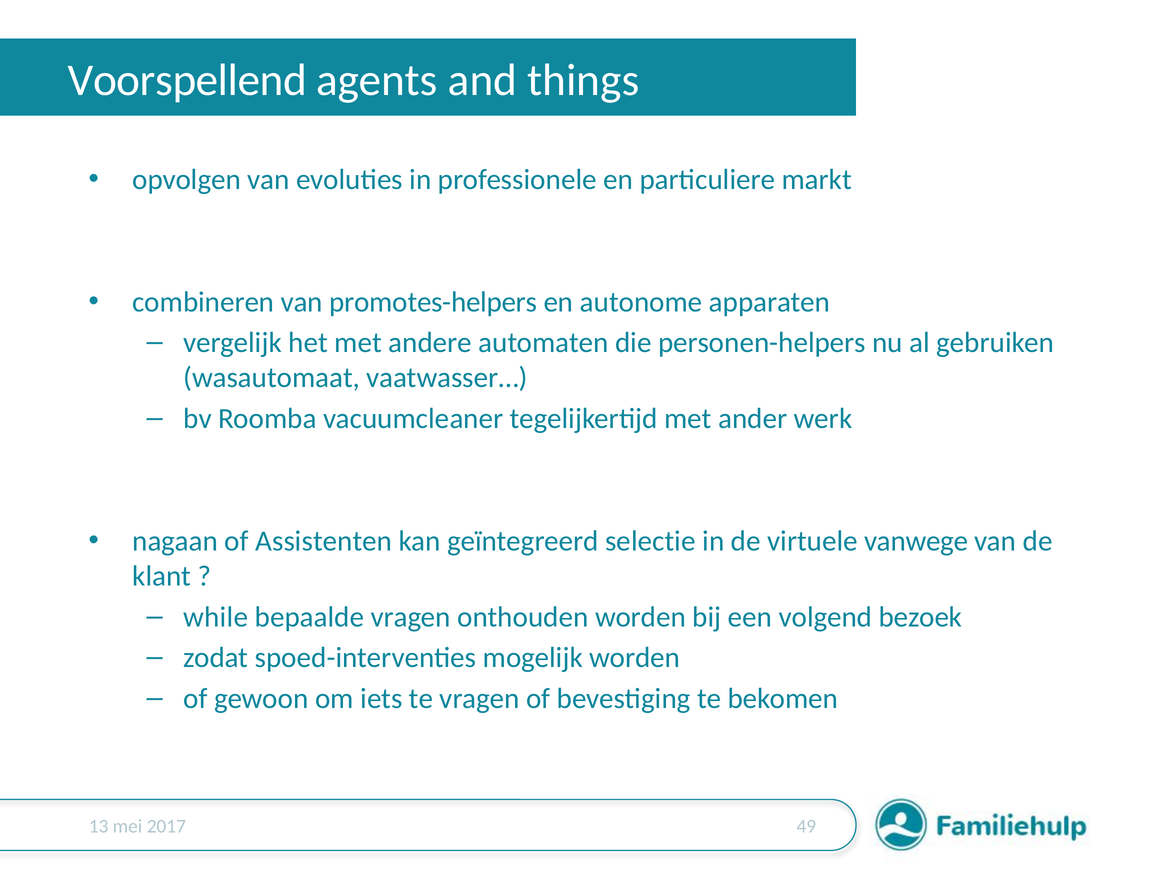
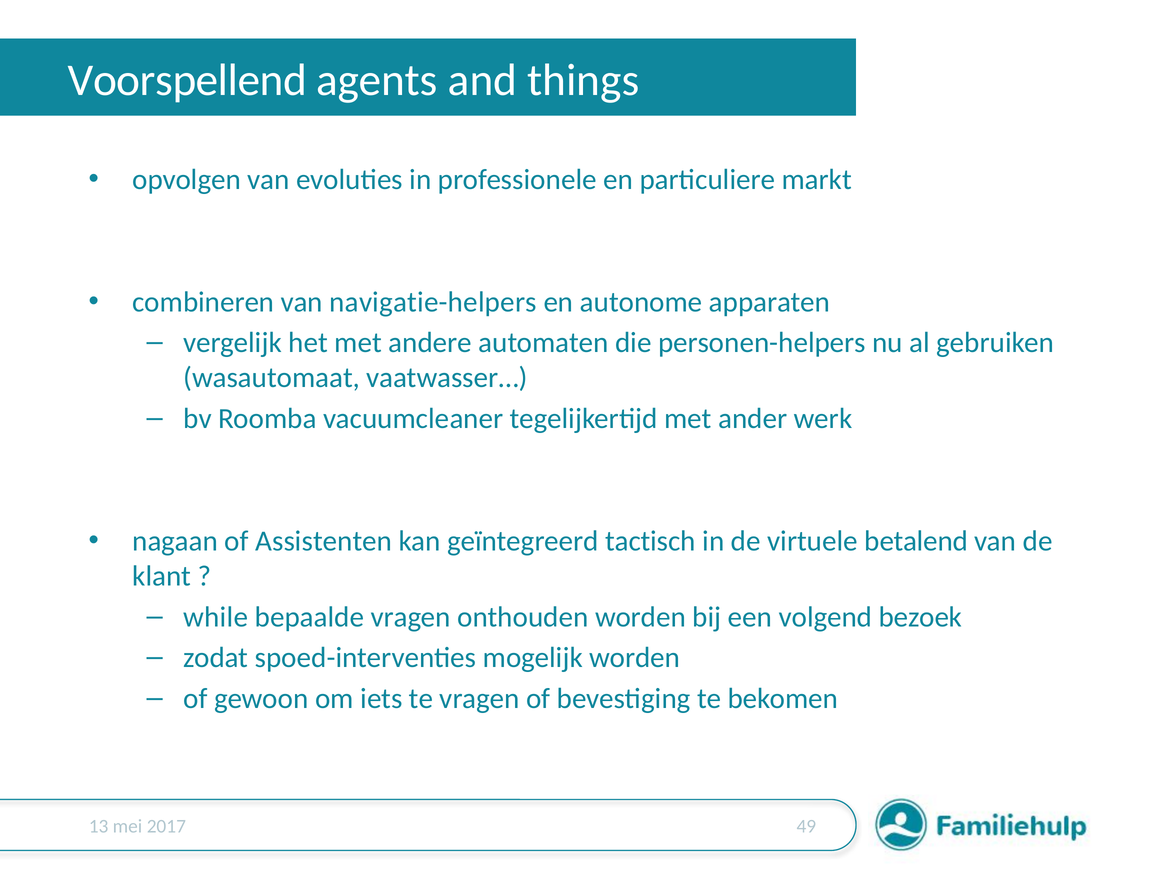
promotes-helpers: promotes-helpers -> navigatie-helpers
selectie: selectie -> tactisch
vanwege: vanwege -> betalend
